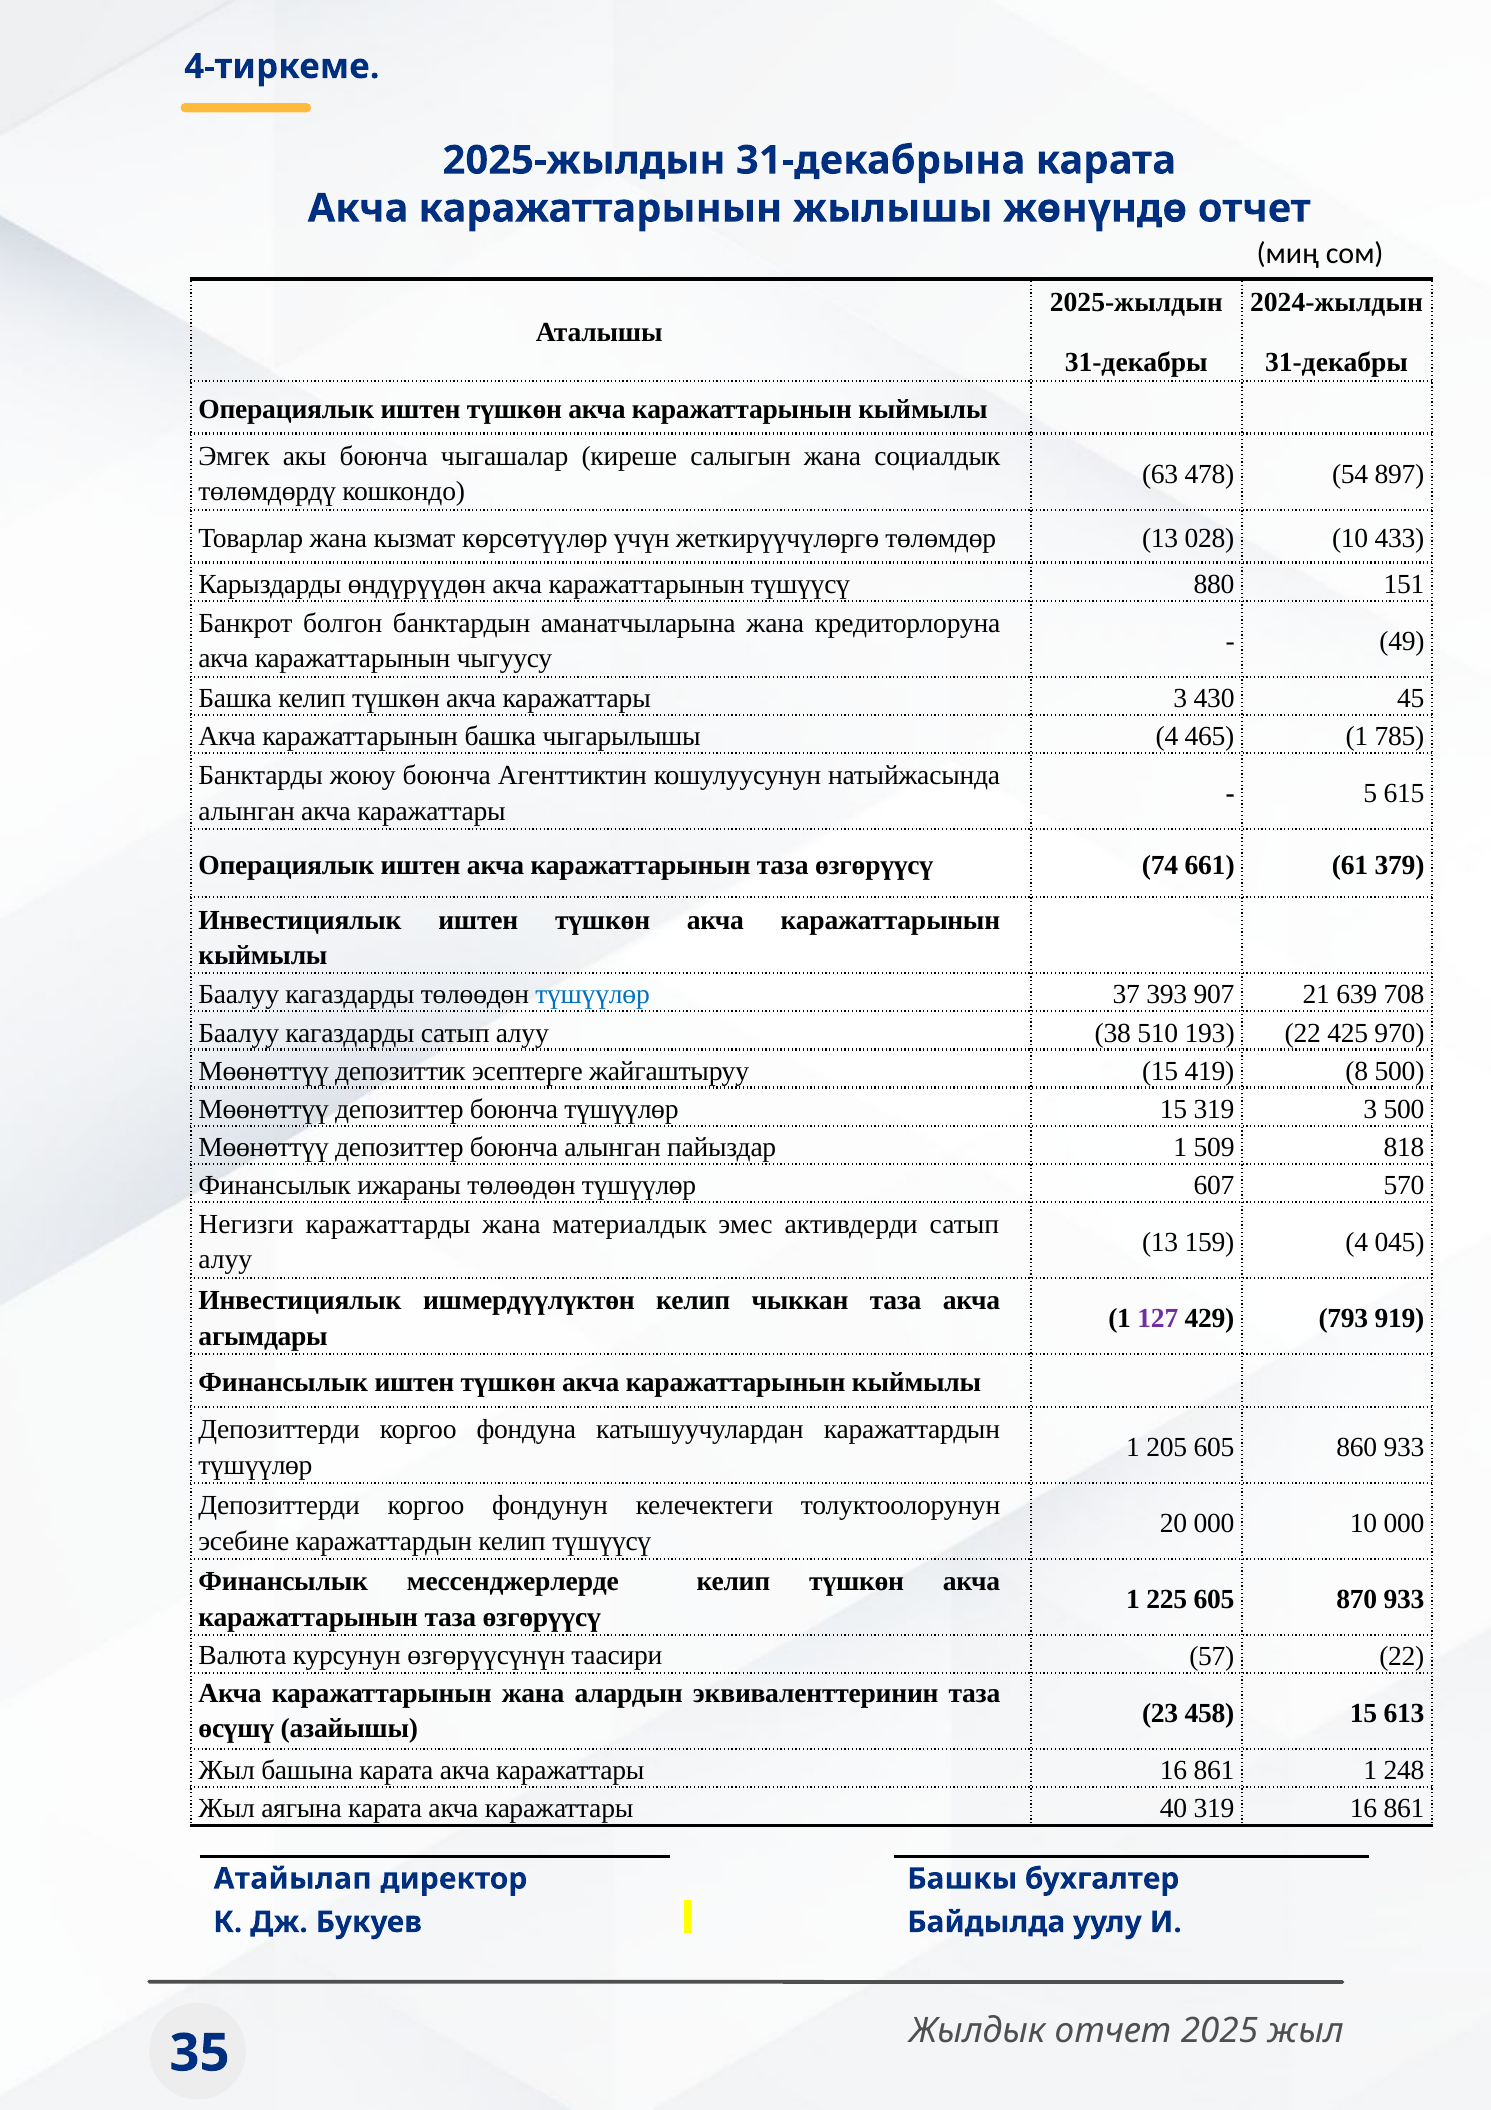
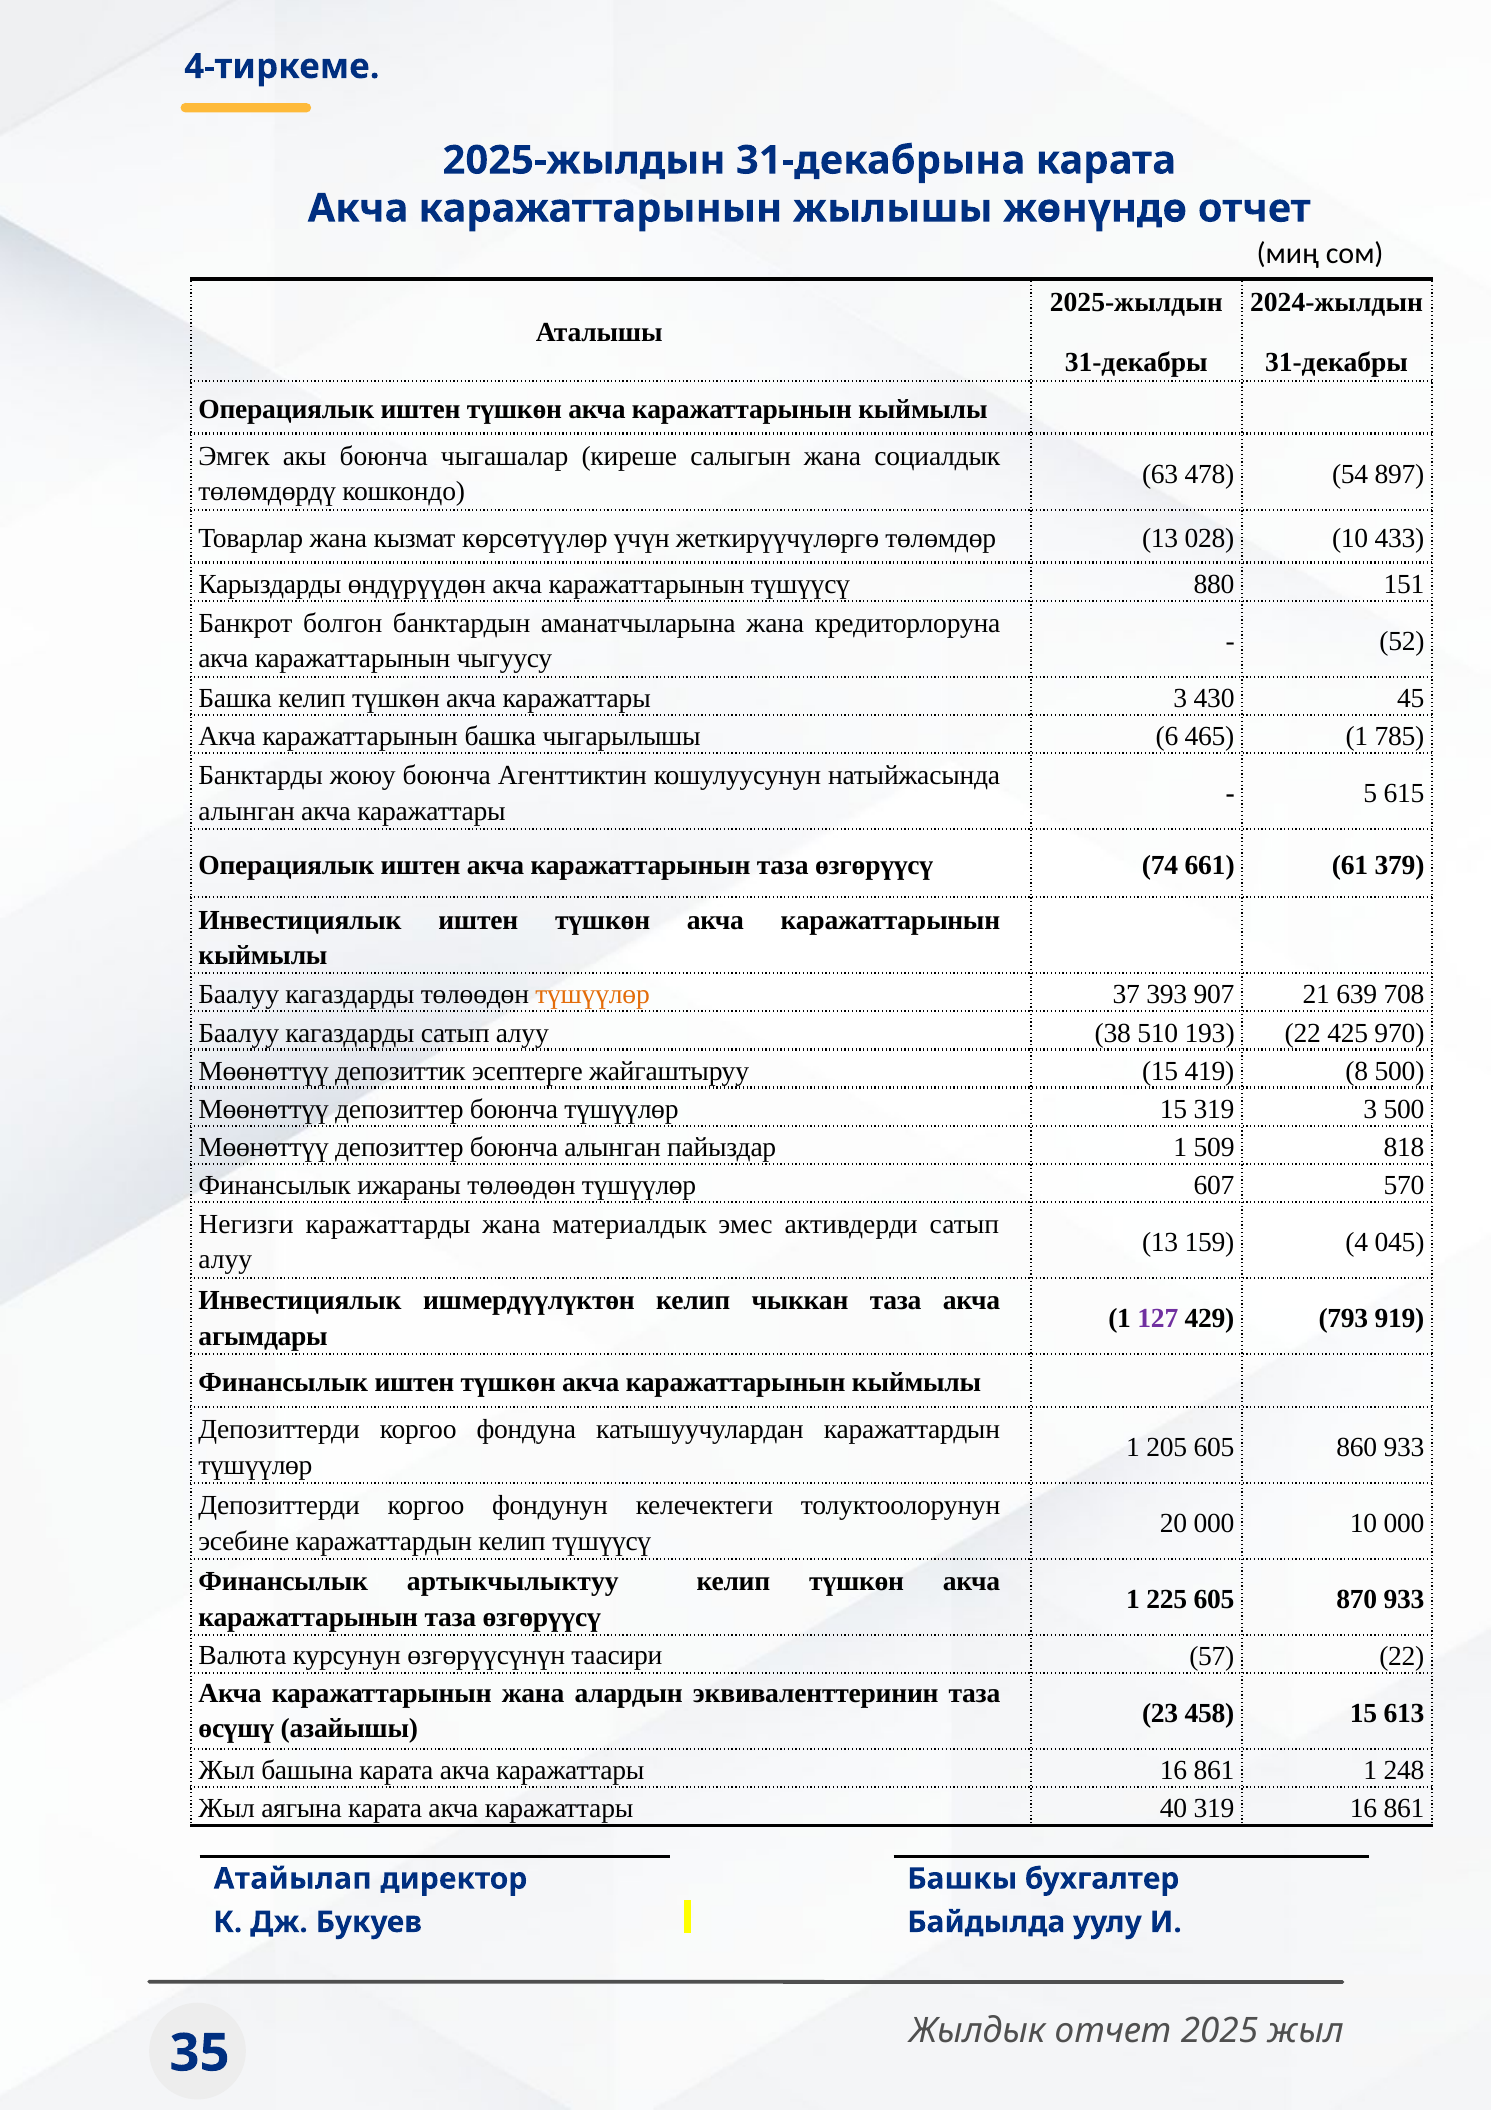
49: 49 -> 52
чыгарылышы 4: 4 -> 6
түшүүлөр at (593, 995) colour: blue -> orange
мессенджерлерде: мессенджерлерде -> артыкчылыктуу
